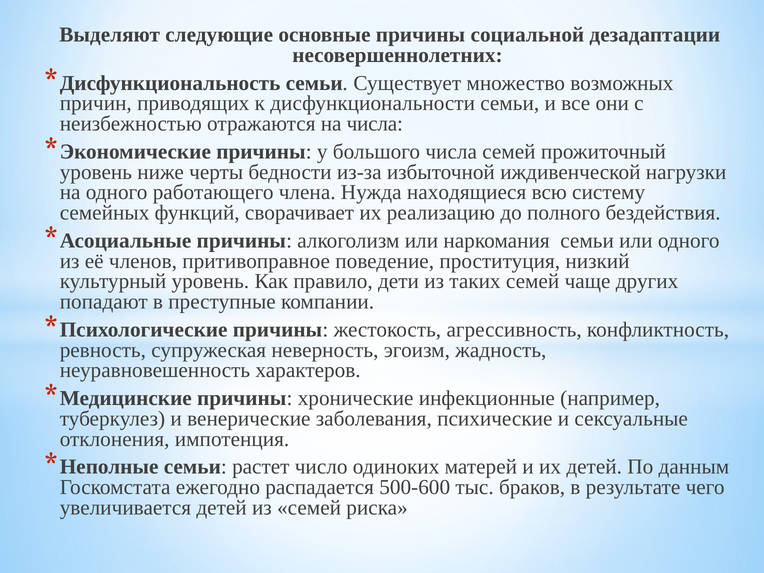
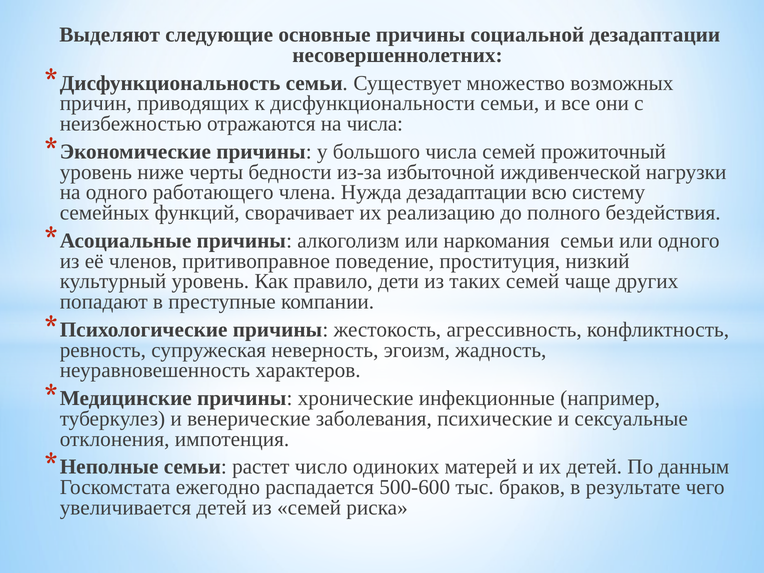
Нужда находящиеся: находящиеся -> дезадаптации
